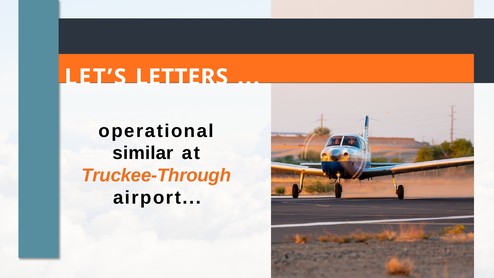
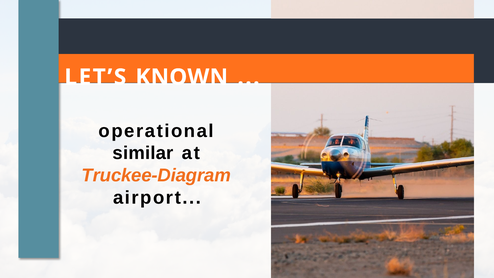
LETTERS: LETTERS -> KNOWN
Truckee-Through: Truckee-Through -> Truckee-Diagram
